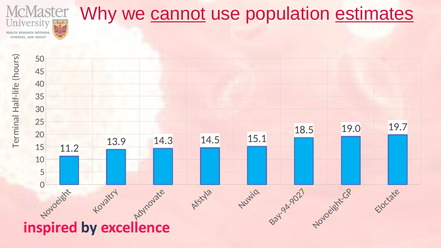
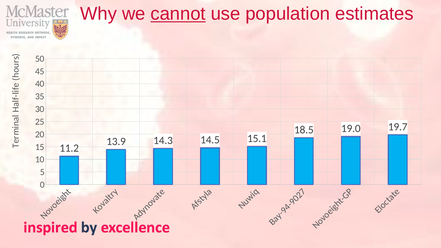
estimates underline: present -> none
